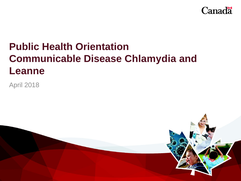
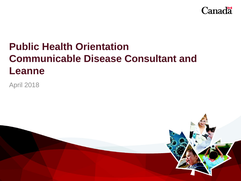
Chlamydia: Chlamydia -> Consultant
